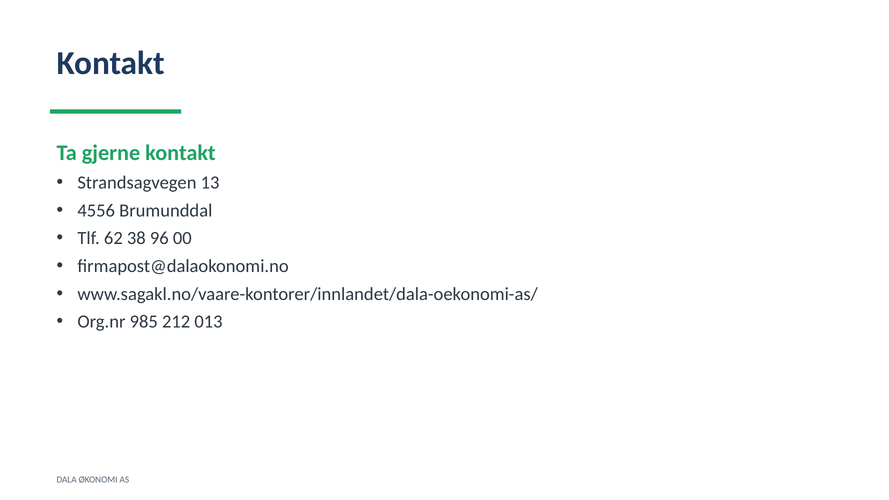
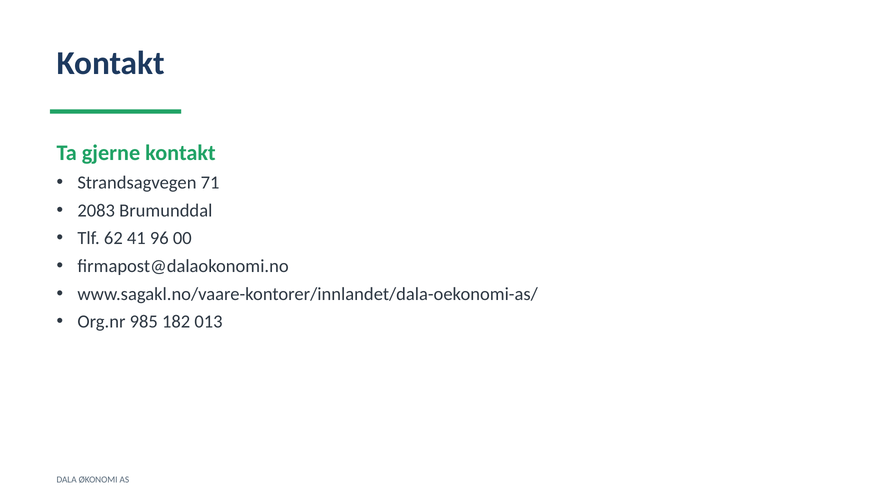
13: 13 -> 71
4556: 4556 -> 2083
38: 38 -> 41
212: 212 -> 182
